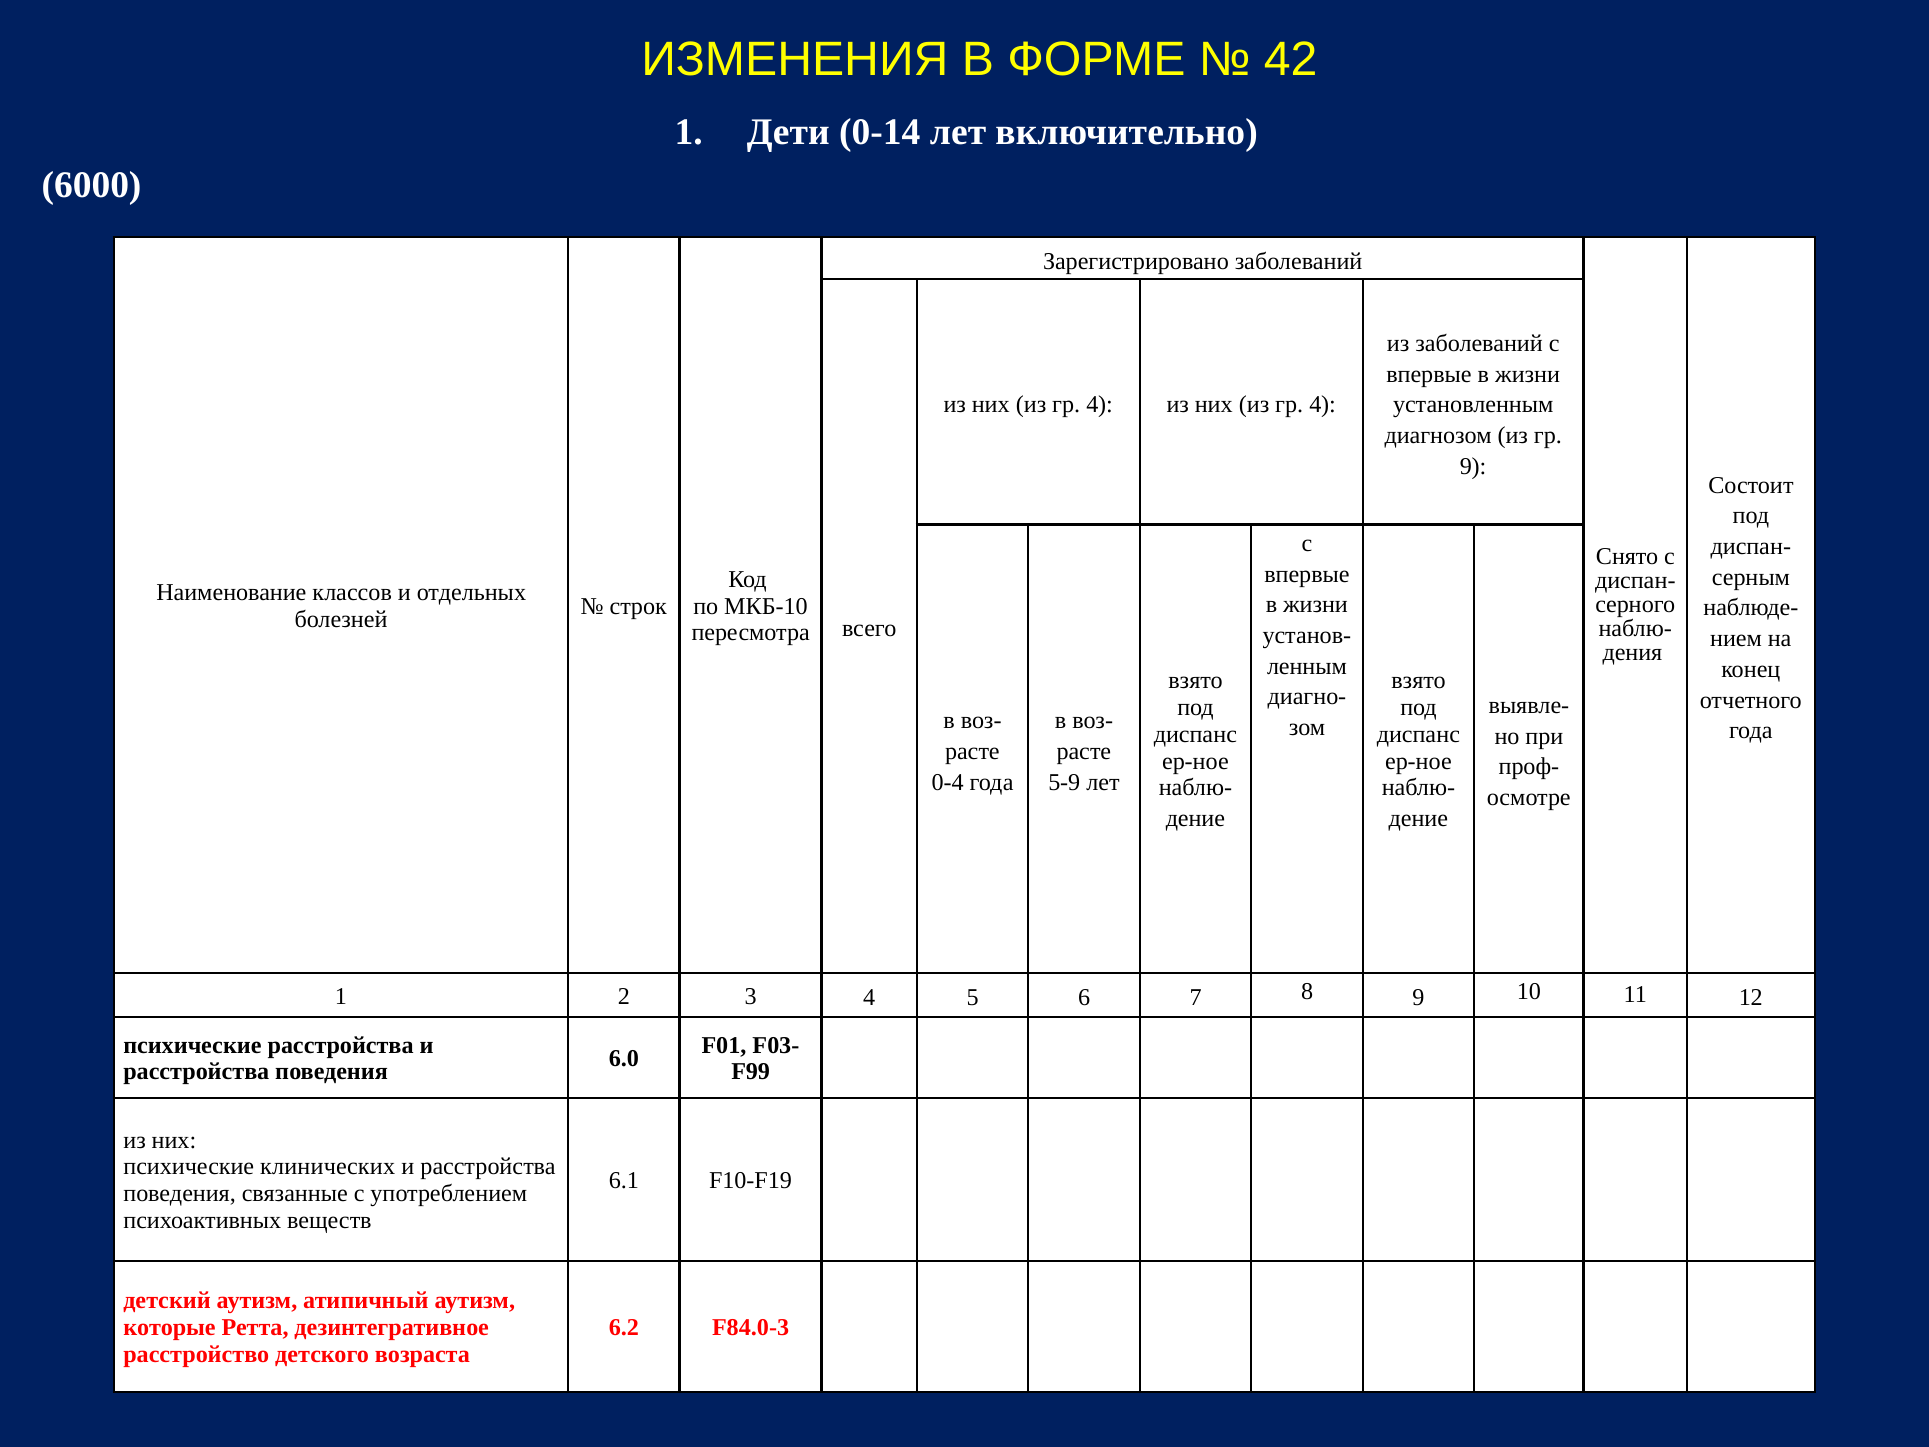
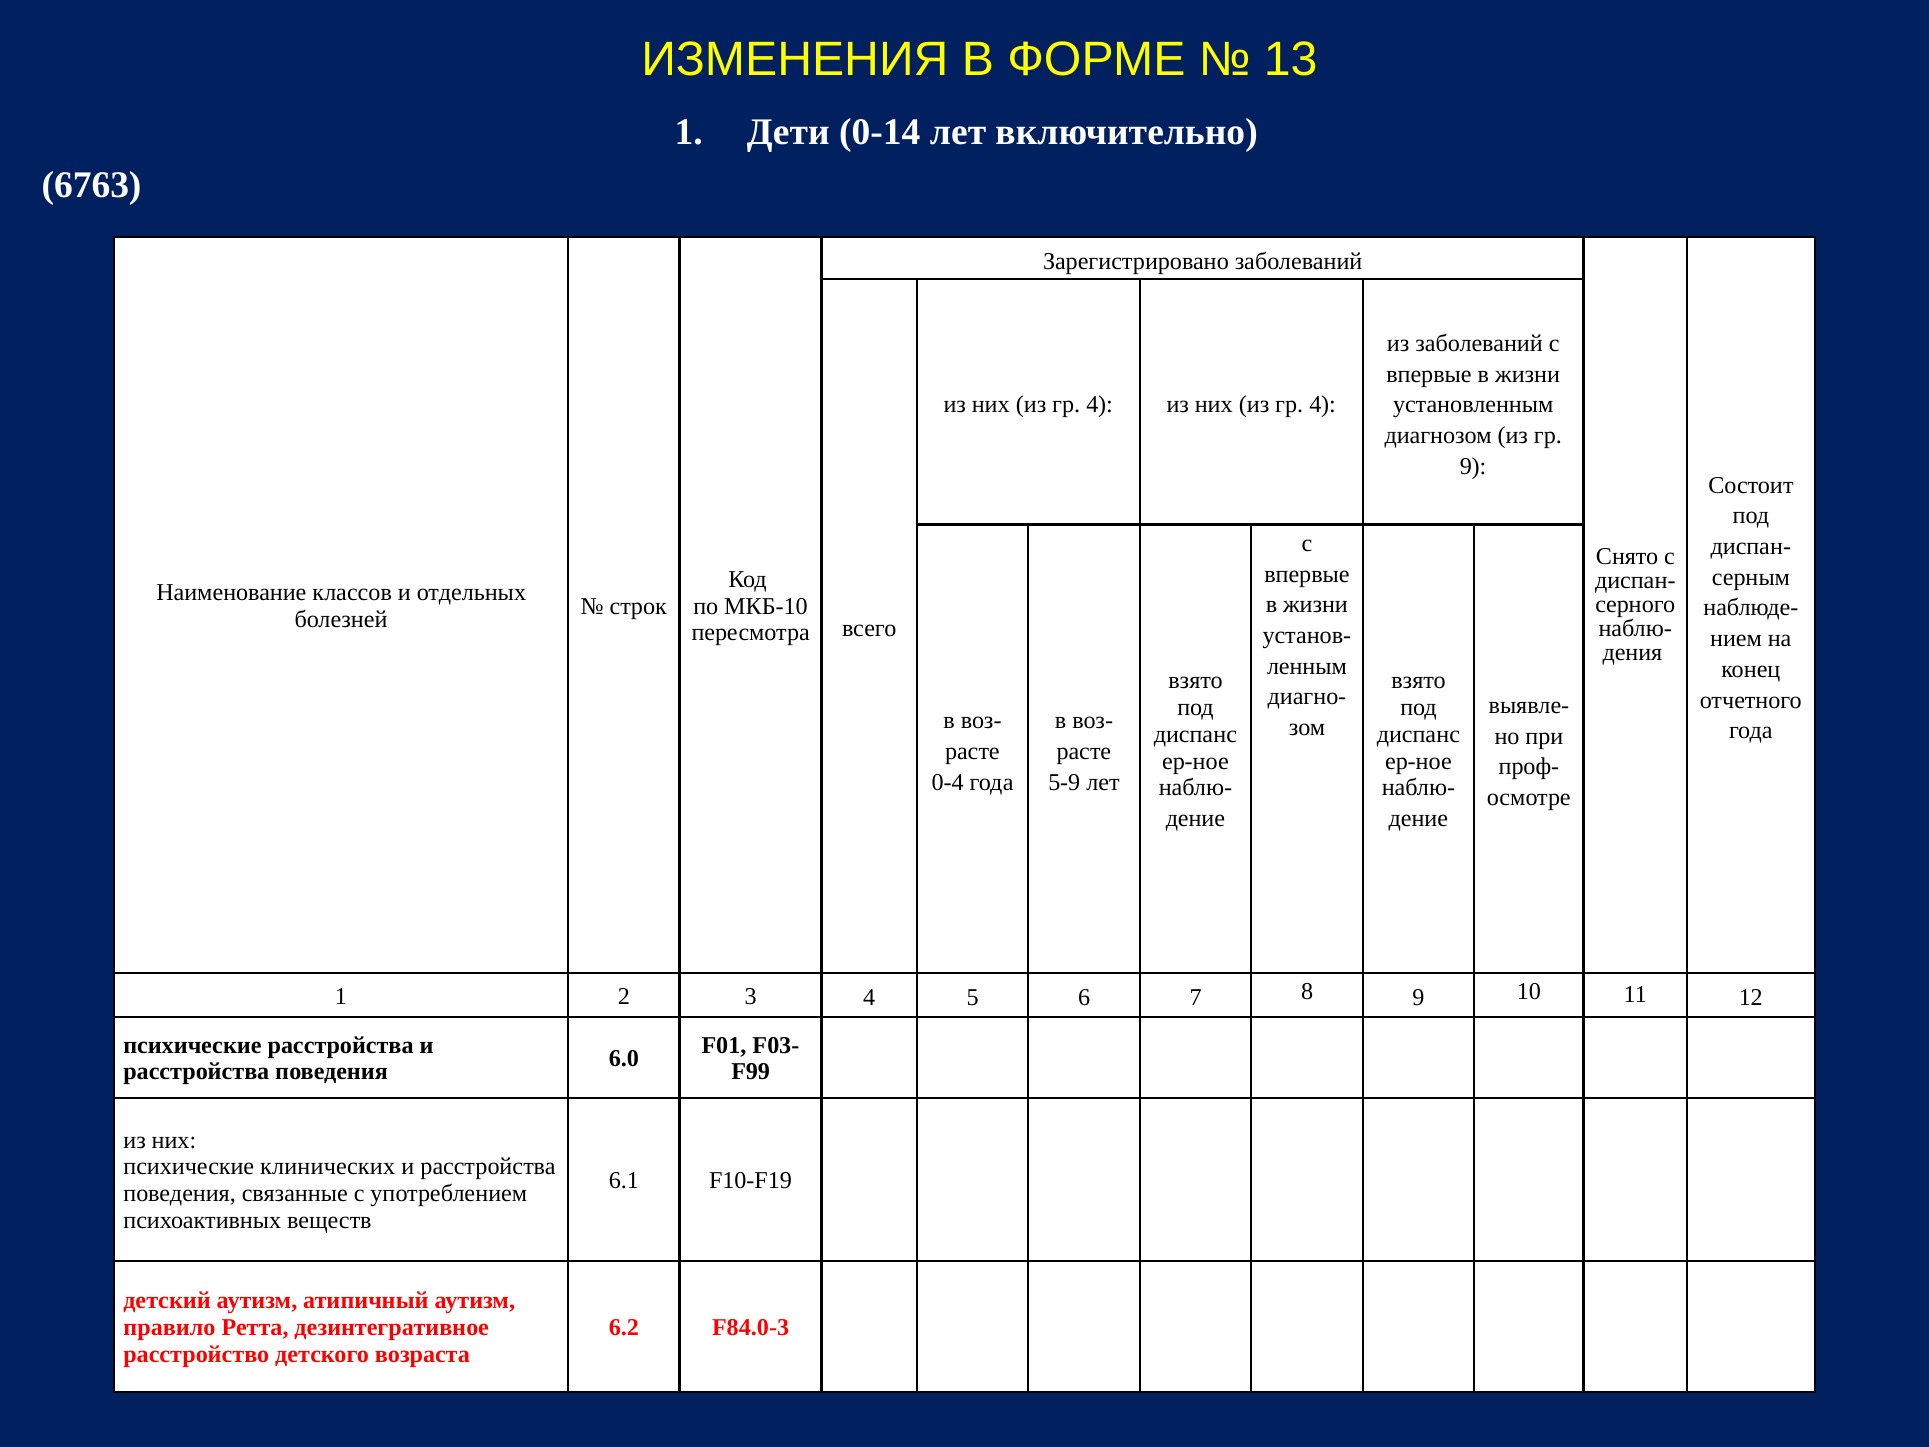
42: 42 -> 13
6000: 6000 -> 6763
которые: которые -> правило
